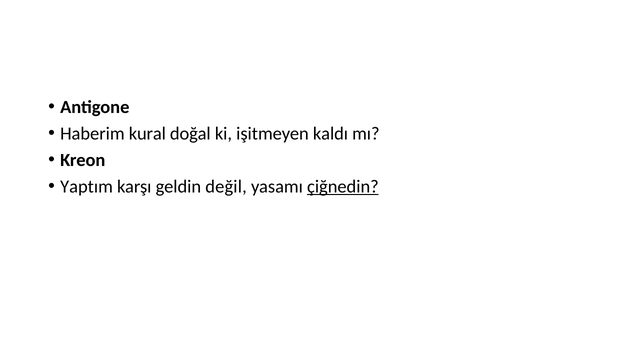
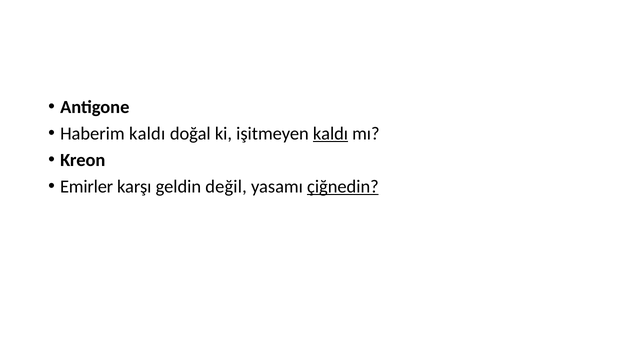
Haberim kural: kural -> kaldı
kaldı at (330, 134) underline: none -> present
Yaptım: Yaptım -> Emirler
